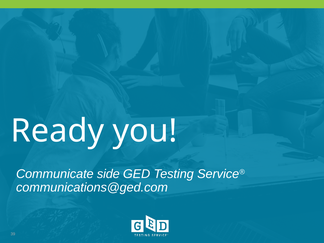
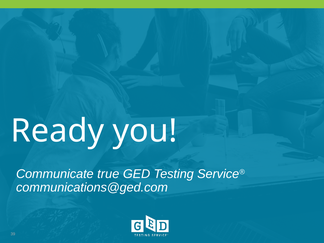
side: side -> true
